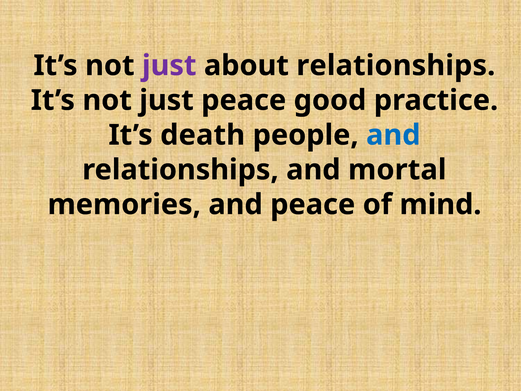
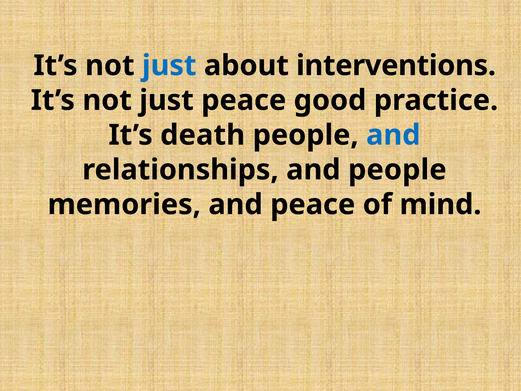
just at (169, 66) colour: purple -> blue
about relationships: relationships -> interventions
and mortal: mortal -> people
